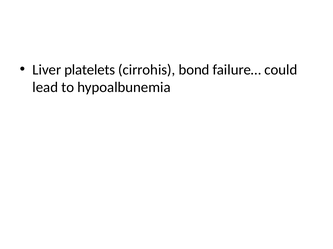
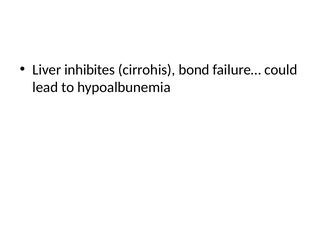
platelets: platelets -> inhibites
